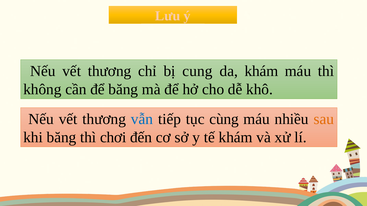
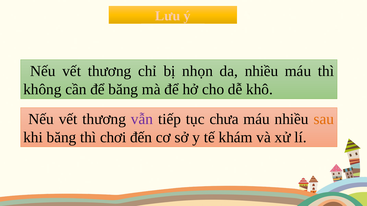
cung: cung -> nhọn
da khám: khám -> nhiều
vẫn colour: blue -> purple
cùng: cùng -> chưa
